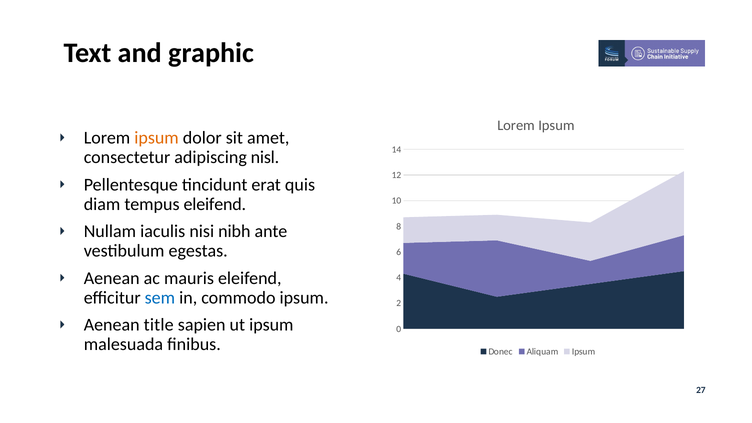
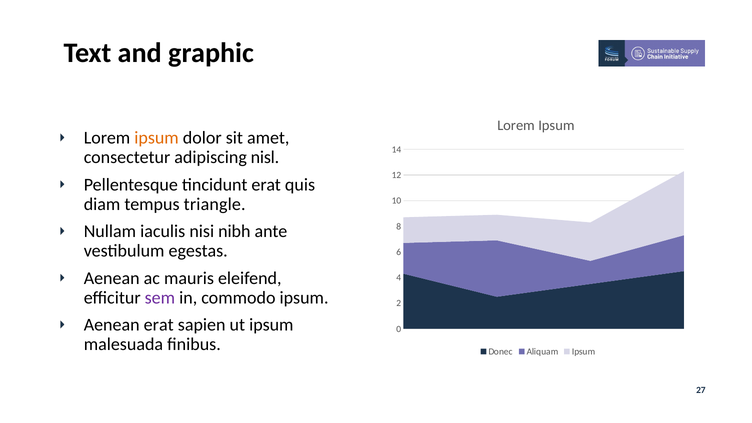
tempus eleifend: eleifend -> triangle
sem colour: blue -> purple
Aenean title: title -> erat
